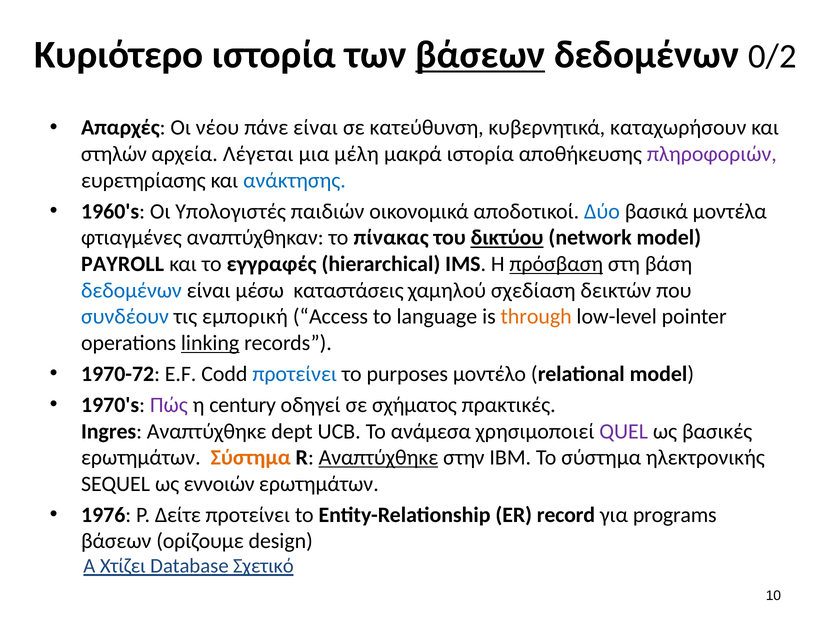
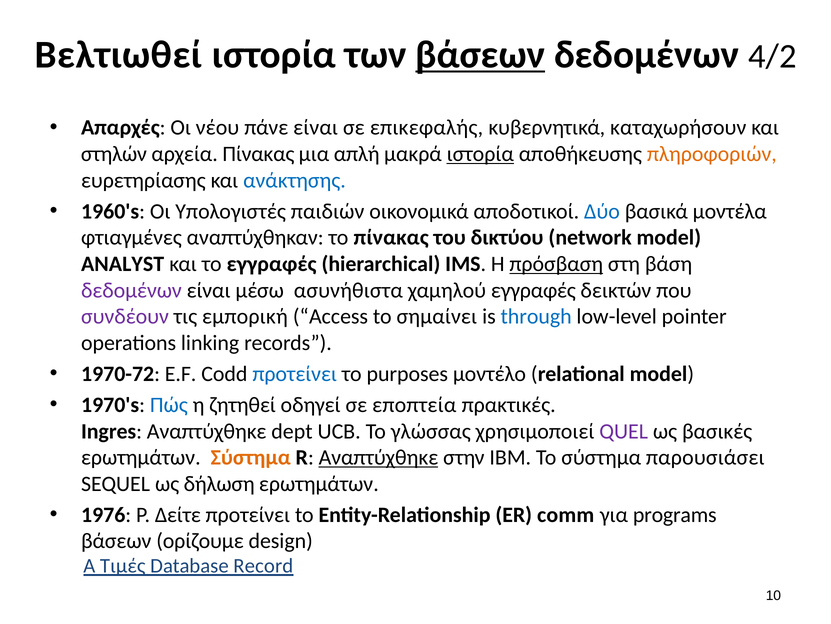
Κυριότερο: Κυριότερο -> Βελτιωθεί
0/2: 0/2 -> 4/2
κατεύθυνση: κατεύθυνση -> επικεφαλής
αρχεία Λέγεται: Λέγεται -> Πίνακας
μέλη: μέλη -> απλή
ιστορία at (480, 154) underline: none -> present
πληροφοριών colour: purple -> orange
δικτύου underline: present -> none
PAYROLL: PAYROLL -> ANALYST
δεδομένων at (131, 290) colour: blue -> purple
καταστάσεις: καταστάσεις -> ασυνήθιστα
χαμηλού σχεδίαση: σχεδίαση -> εγγραφές
συνδέουν colour: blue -> purple
language: language -> σημαίνει
through colour: orange -> blue
linking underline: present -> none
Πώς colour: purple -> blue
century: century -> ζητηθεί
σχήματος: σχήματος -> εποπτεία
ανάμεσα: ανάμεσα -> γλώσσας
ηλεκτρονικής: ηλεκτρονικής -> παρουσιάσει
εννοιών: εννοιών -> δήλωση
record: record -> comm
Χτίζει: Χτίζει -> Τιμές
Σχετικό: Σχετικό -> Record
